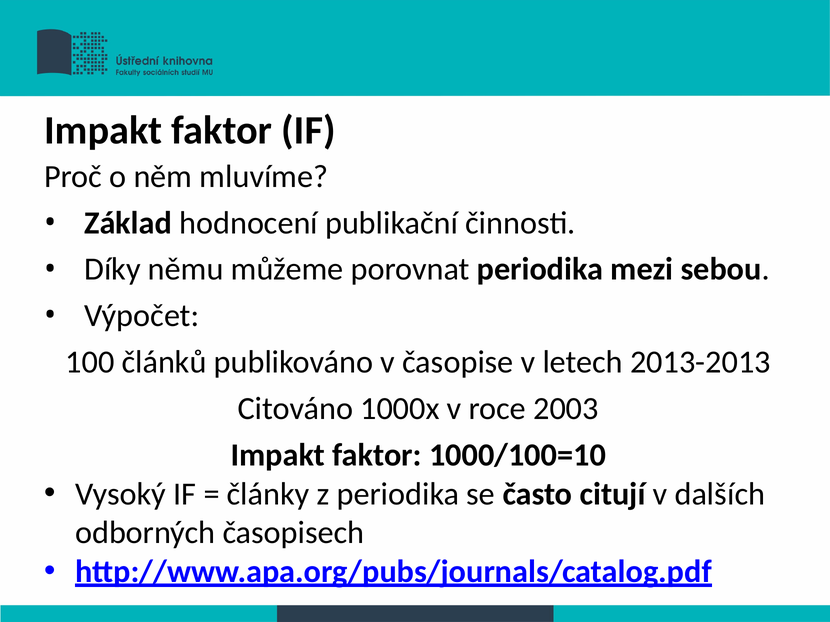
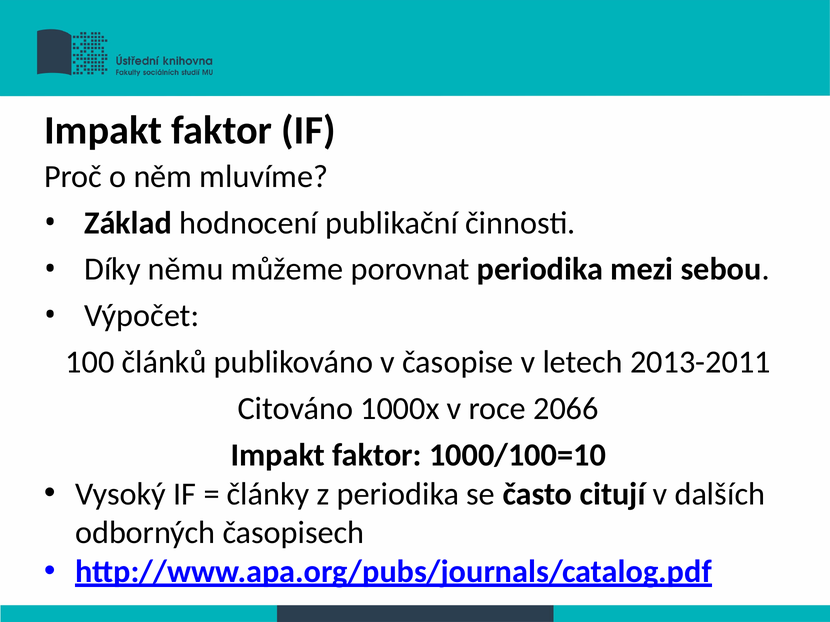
2013-2013: 2013-2013 -> 2013-2011
2003: 2003 -> 2066
